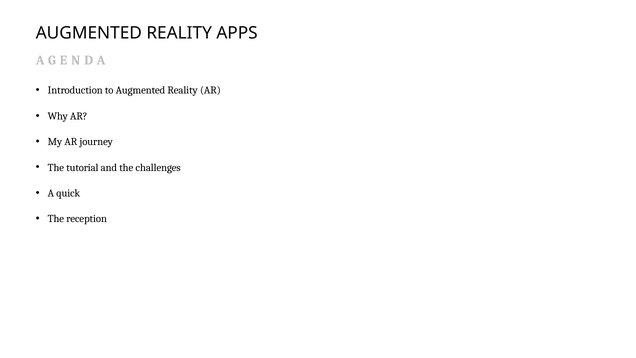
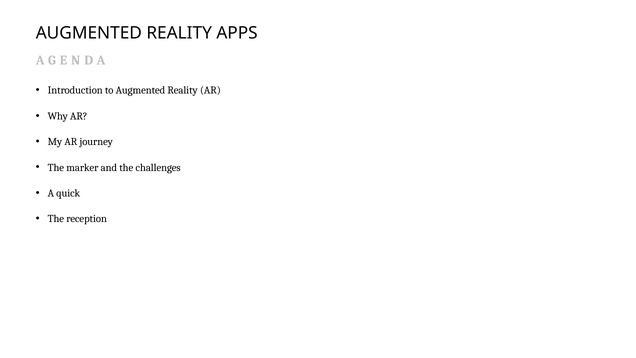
tutorial: tutorial -> marker
